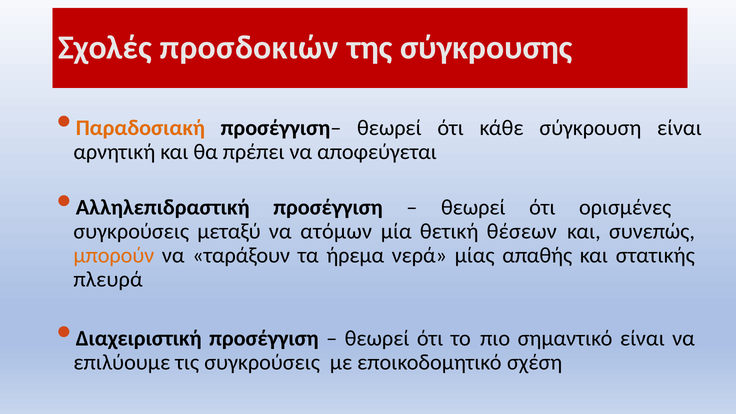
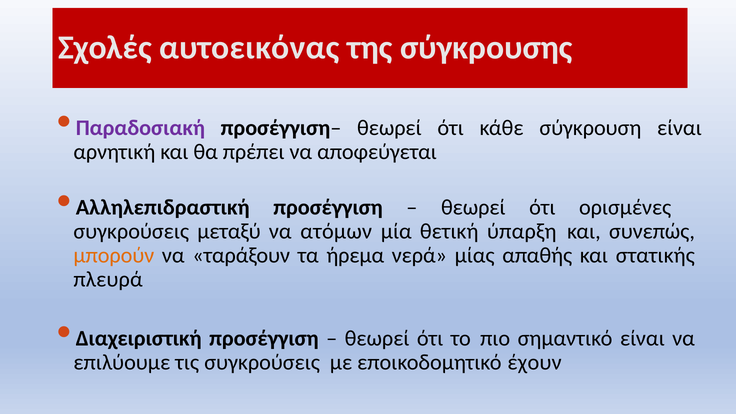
προσδοκιών: προσδοκιών -> αυτοεικόνας
Παραδοσιακή colour: orange -> purple
θέσεων: θέσεων -> ύπαρξη
σχέση: σχέση -> έχουν
